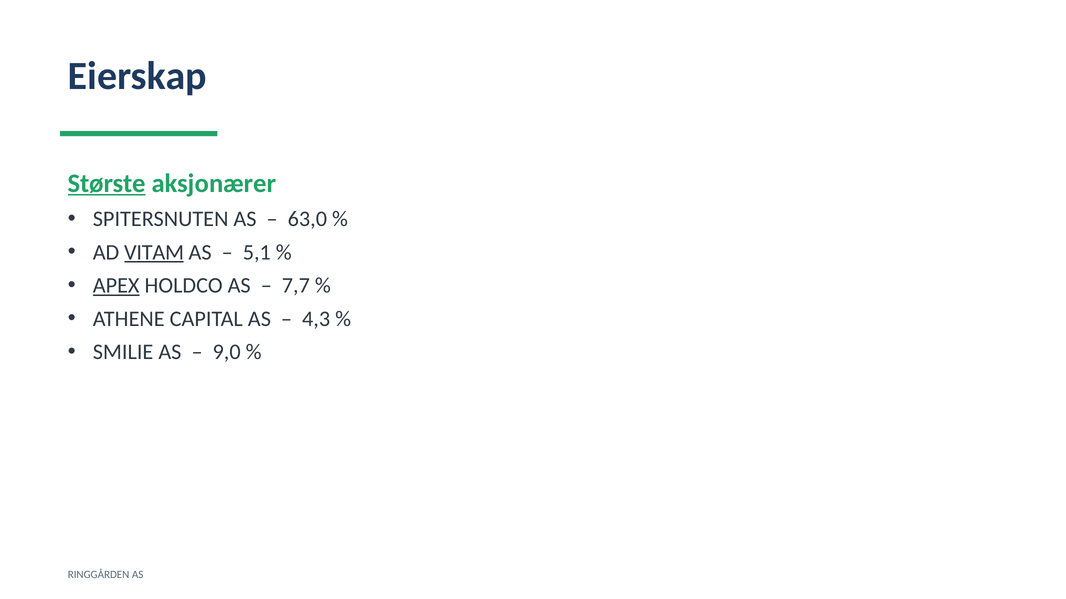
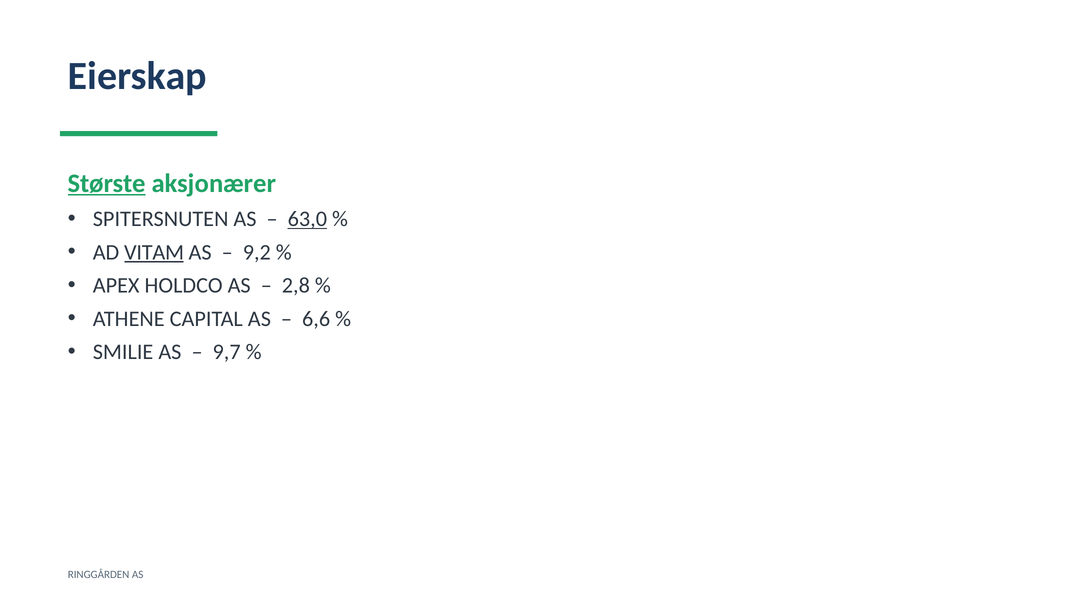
63,0 underline: none -> present
5,1: 5,1 -> 9,2
APEX underline: present -> none
7,7: 7,7 -> 2,8
4,3: 4,3 -> 6,6
9,0: 9,0 -> 9,7
